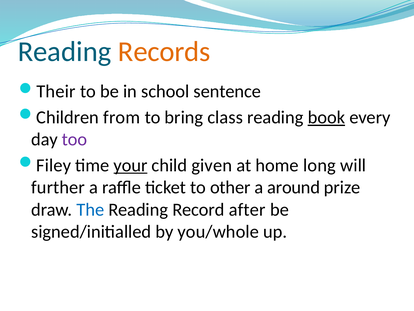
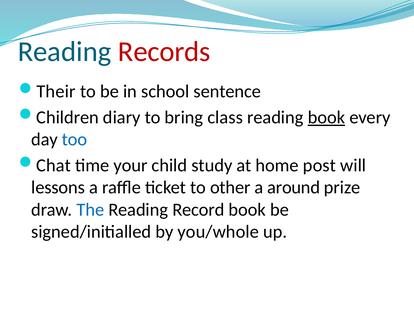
Records colour: orange -> red
from: from -> diary
too colour: purple -> blue
Filey: Filey -> Chat
your underline: present -> none
given: given -> study
long: long -> post
further: further -> lessons
Record after: after -> book
